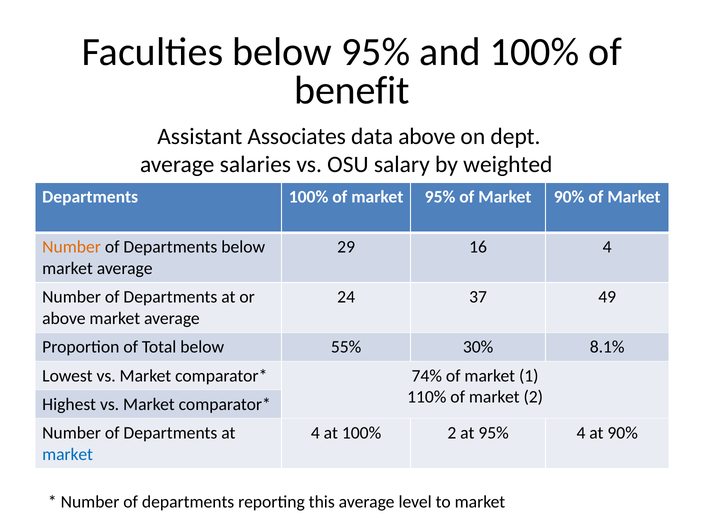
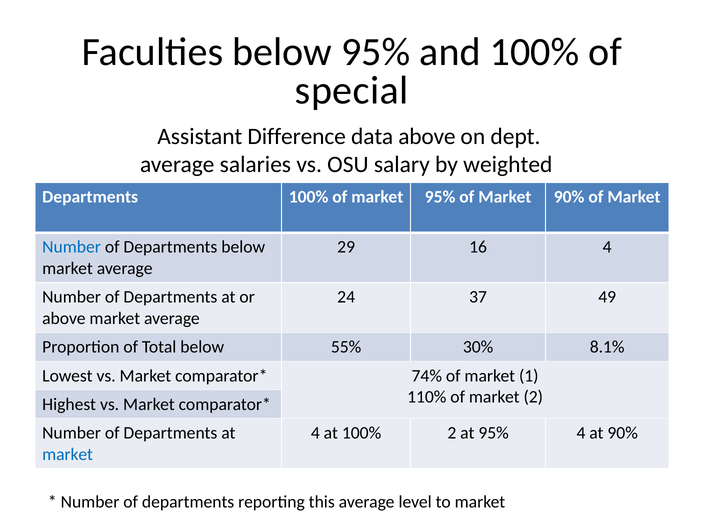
benefit: benefit -> special
Associates: Associates -> Difference
Number at (72, 247) colour: orange -> blue
